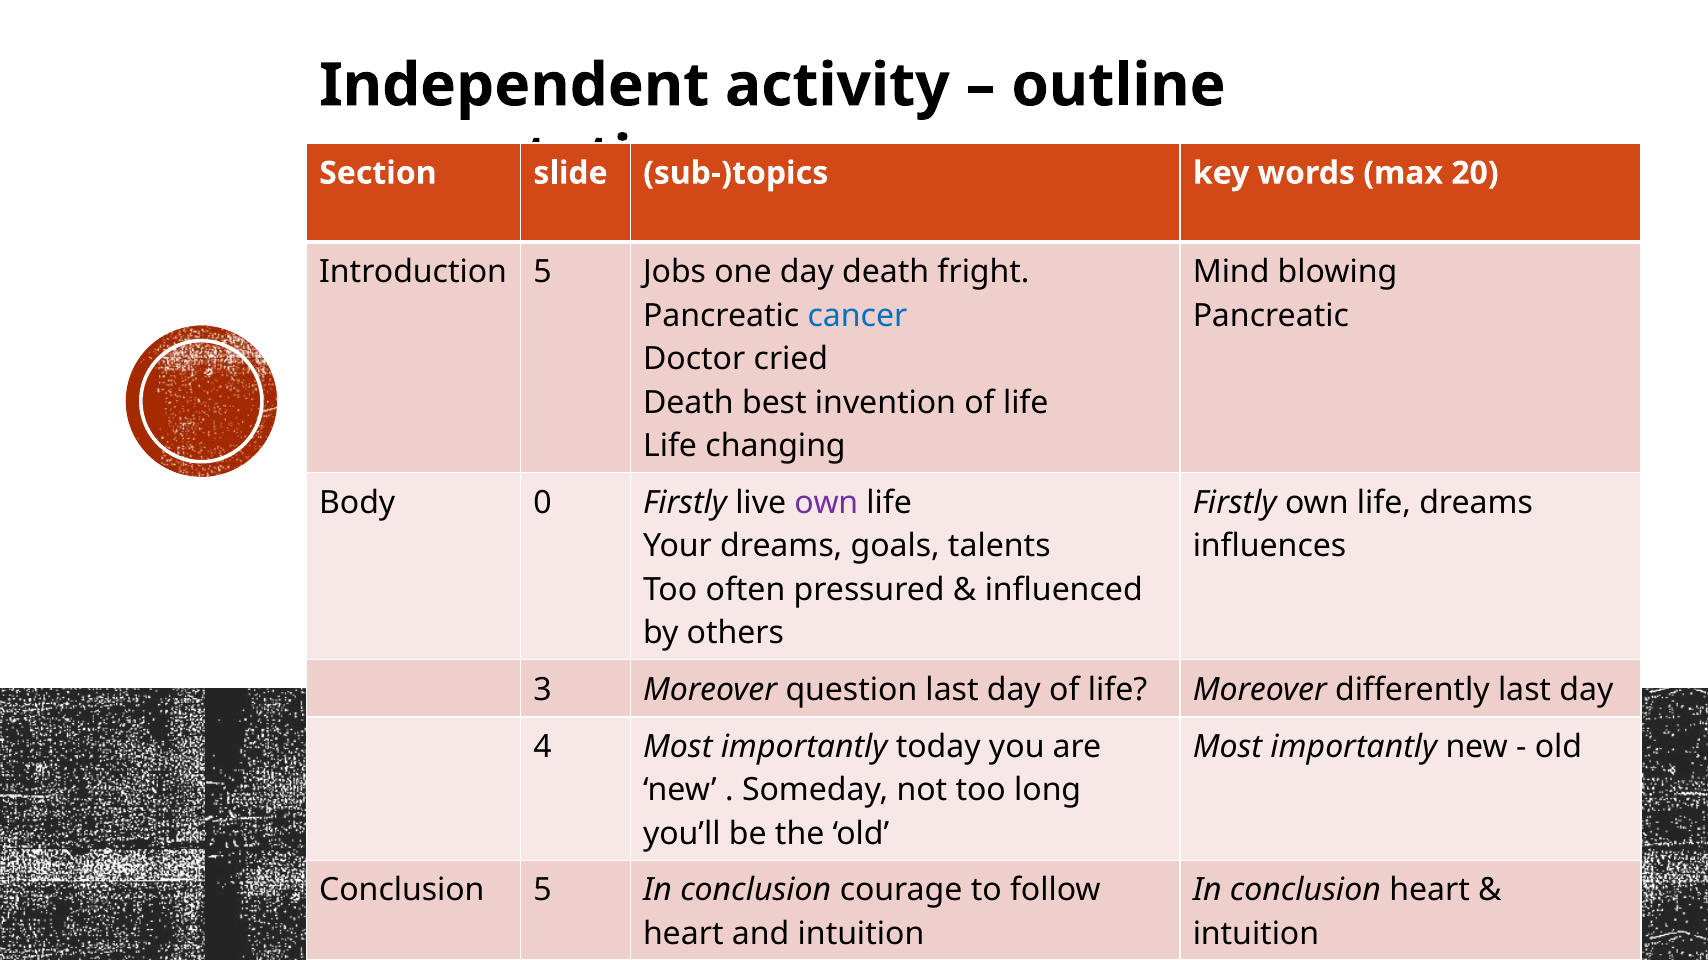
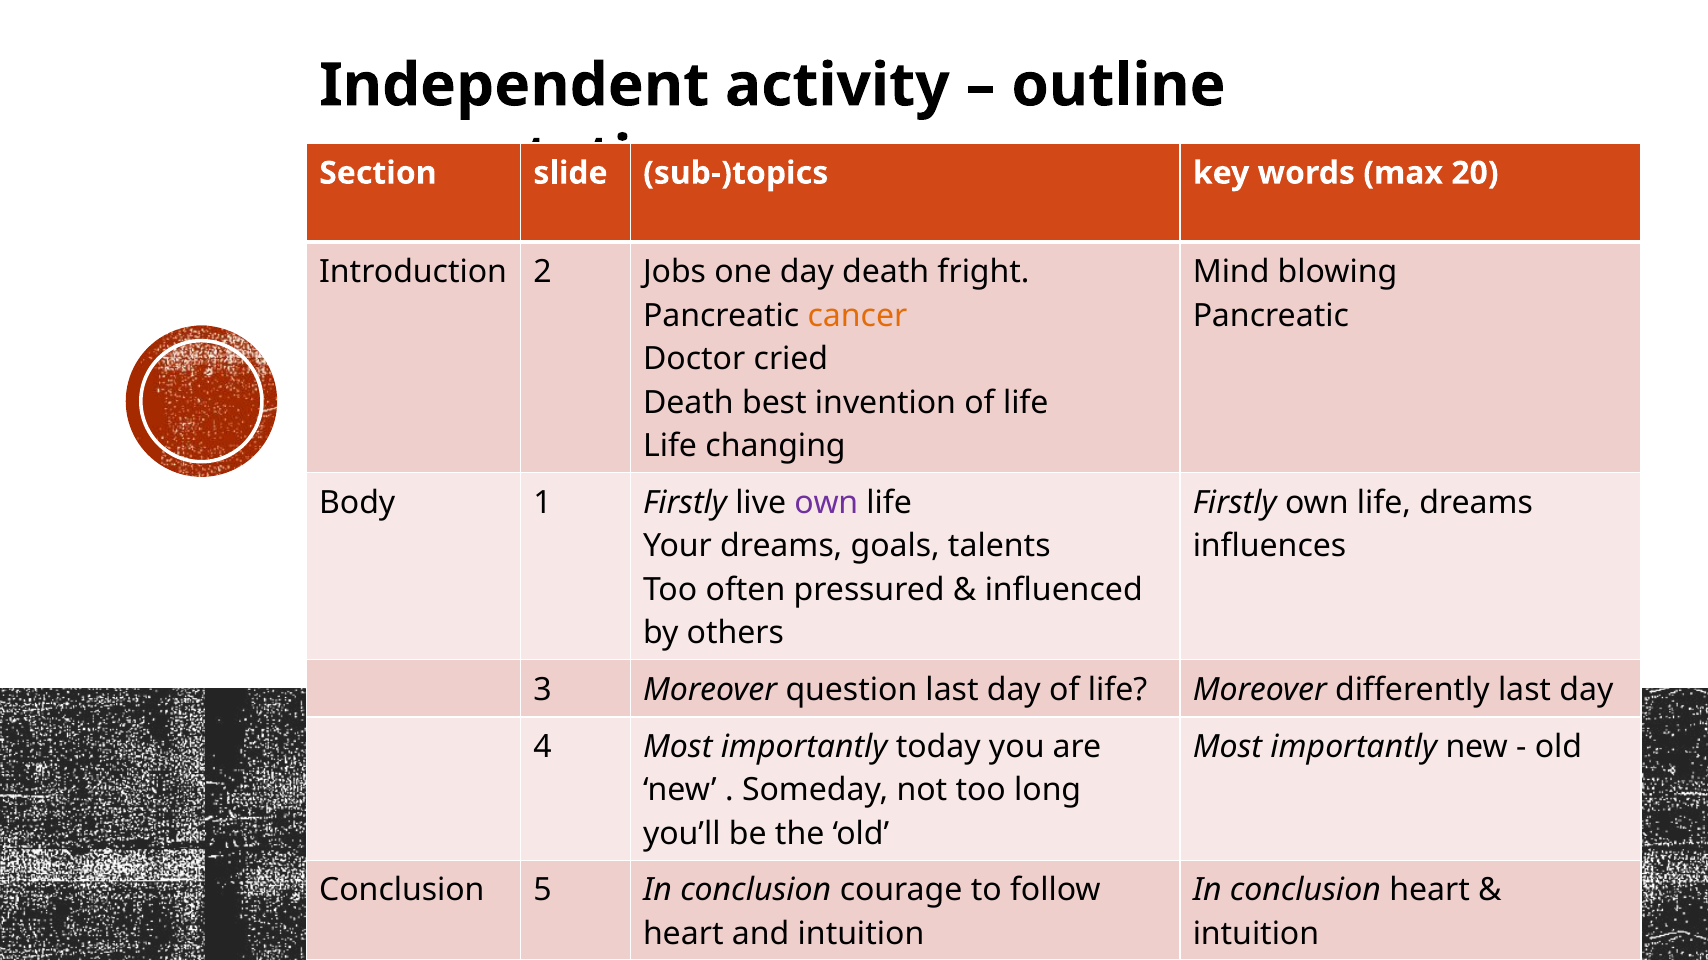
Introduction 5: 5 -> 2
cancer colour: blue -> orange
0: 0 -> 1
